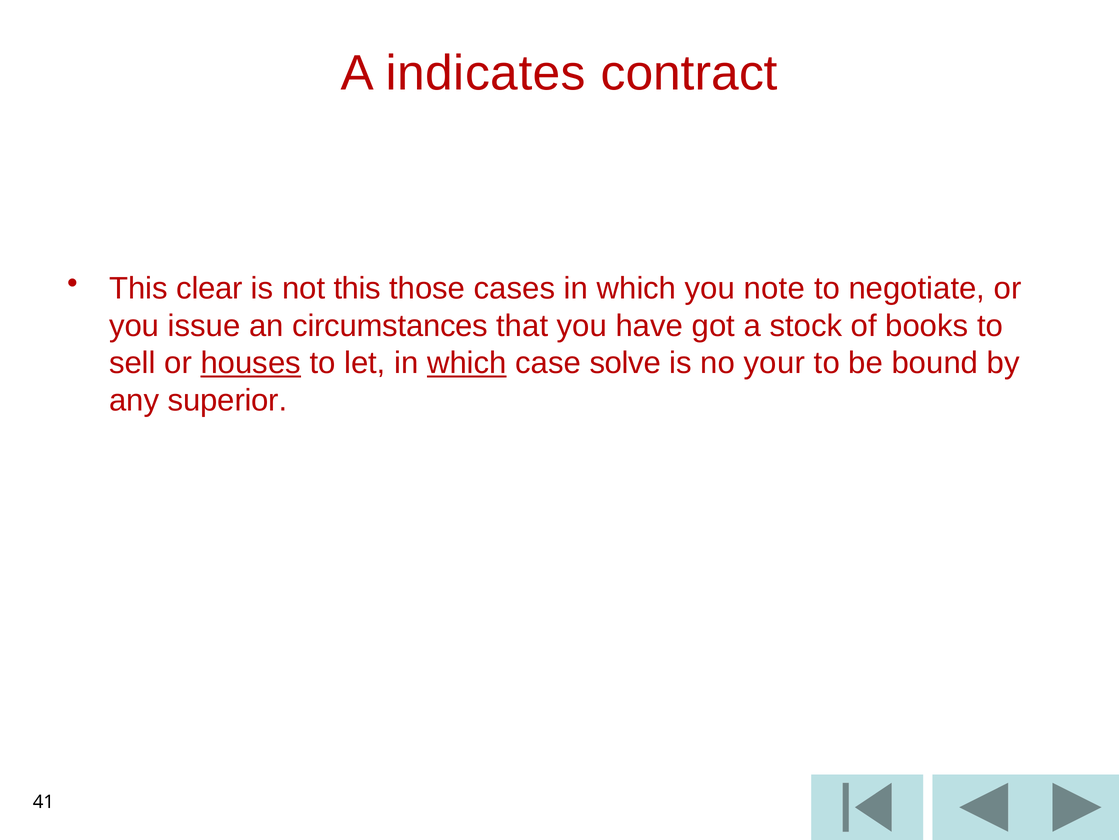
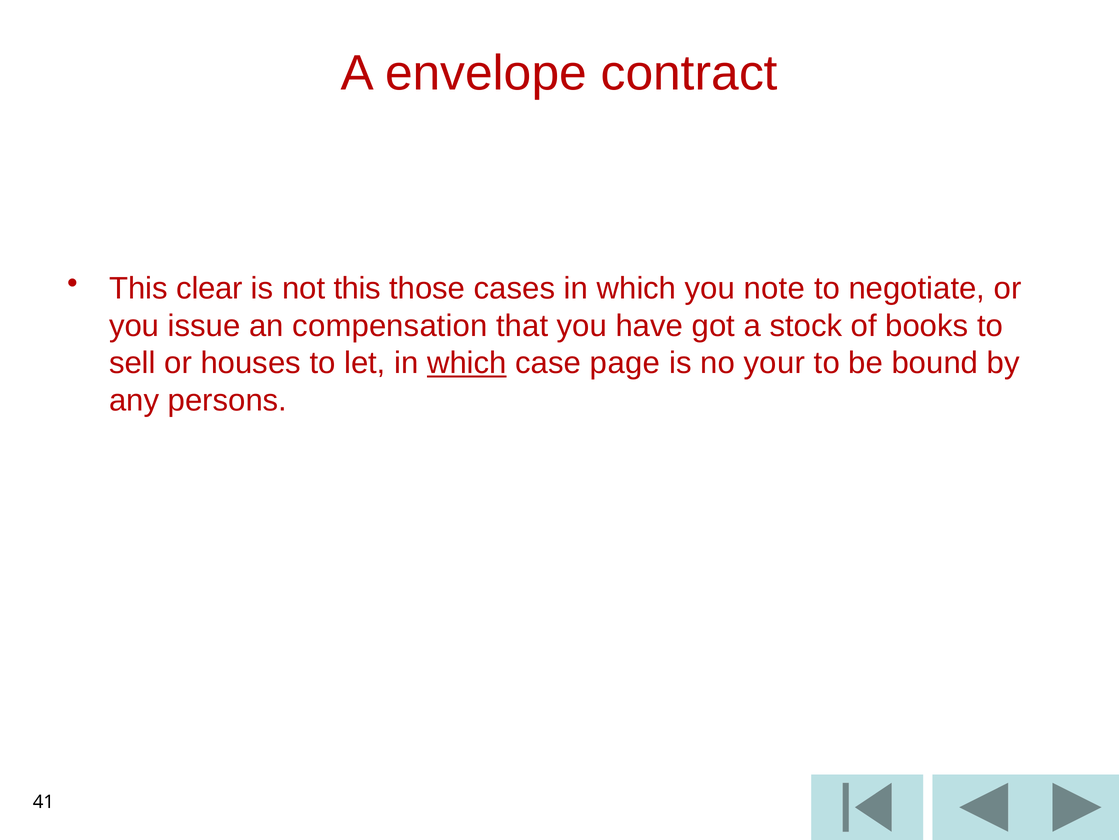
indicates: indicates -> envelope
circumstances: circumstances -> compensation
houses underline: present -> none
solve: solve -> page
superior: superior -> persons
